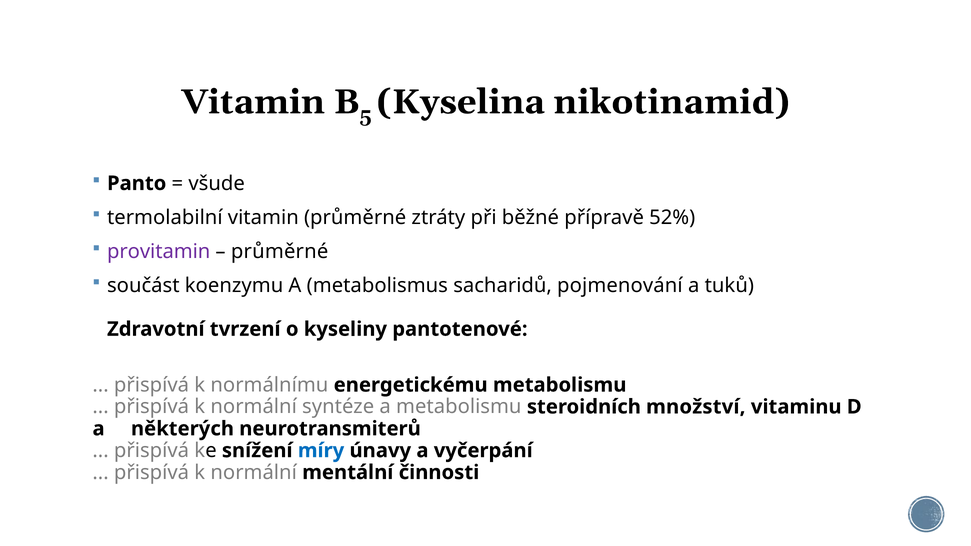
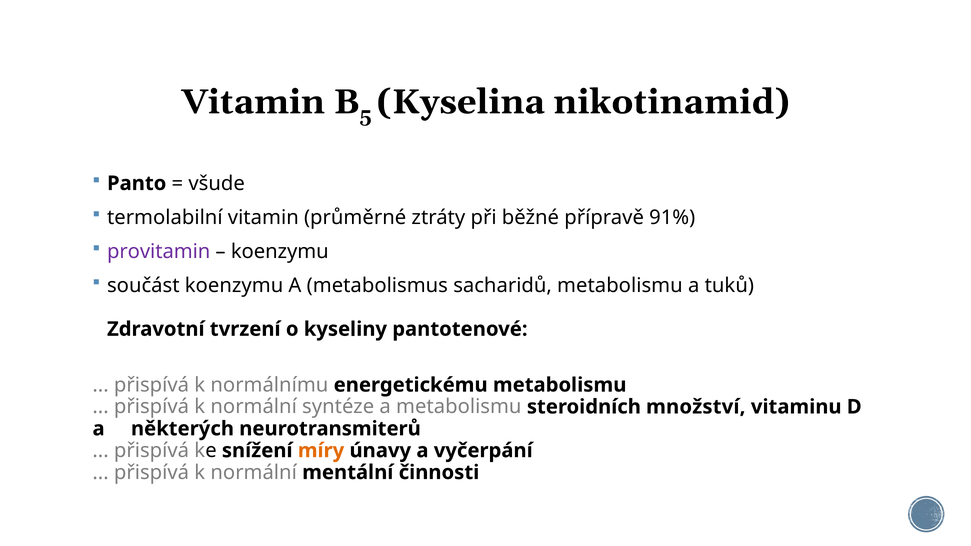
52%: 52% -> 91%
průměrné at (280, 251): průměrné -> koenzymu
sacharidů pojmenování: pojmenování -> metabolismu
míry colour: blue -> orange
